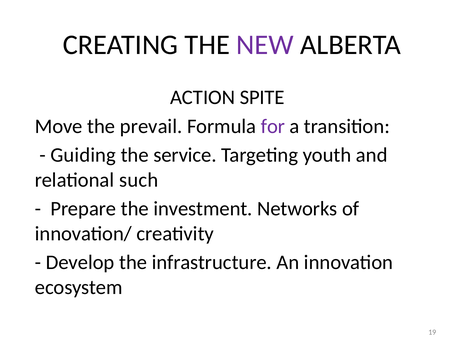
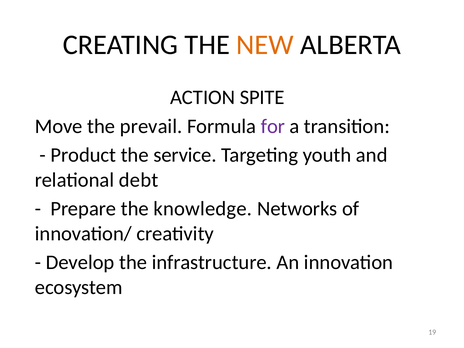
NEW colour: purple -> orange
Guiding: Guiding -> Product
such: such -> debt
investment: investment -> knowledge
